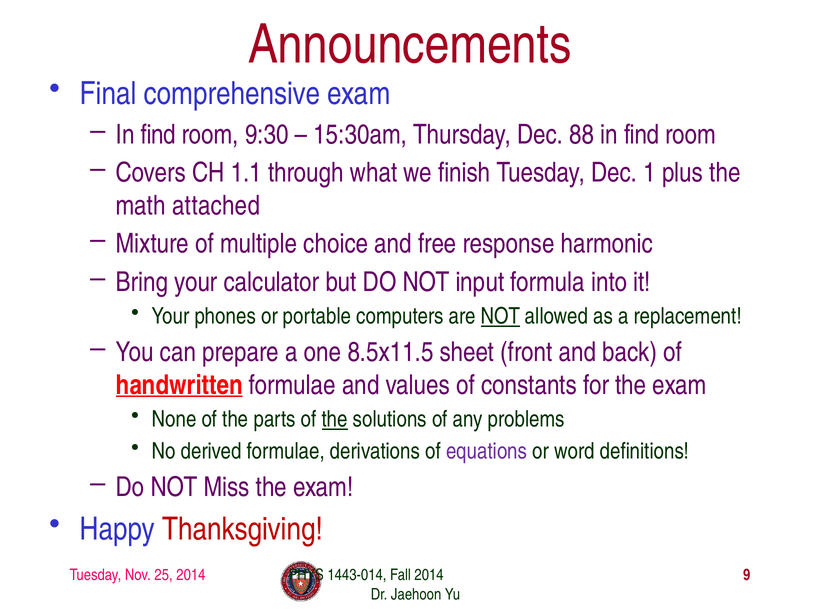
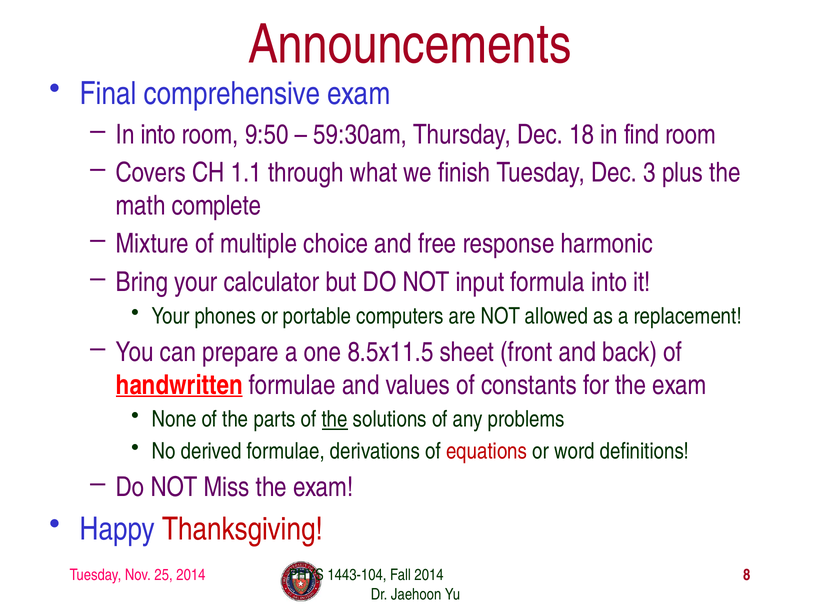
find at (158, 135): find -> into
9:30: 9:30 -> 9:50
15:30am: 15:30am -> 59:30am
88: 88 -> 18
1: 1 -> 3
attached: attached -> complete
NOT at (500, 316) underline: present -> none
equations colour: purple -> red
1443-014: 1443-014 -> 1443-104
9: 9 -> 8
